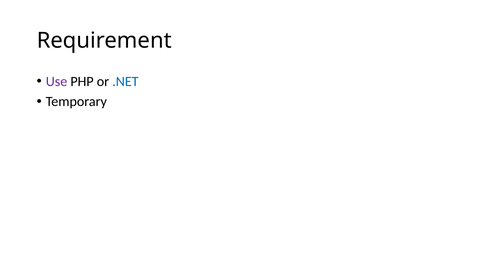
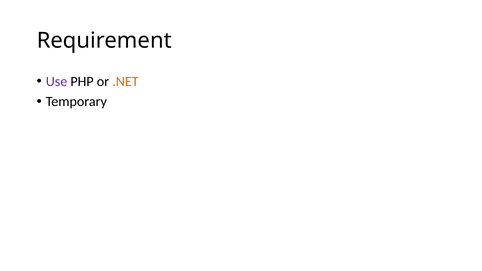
.NET colour: blue -> orange
